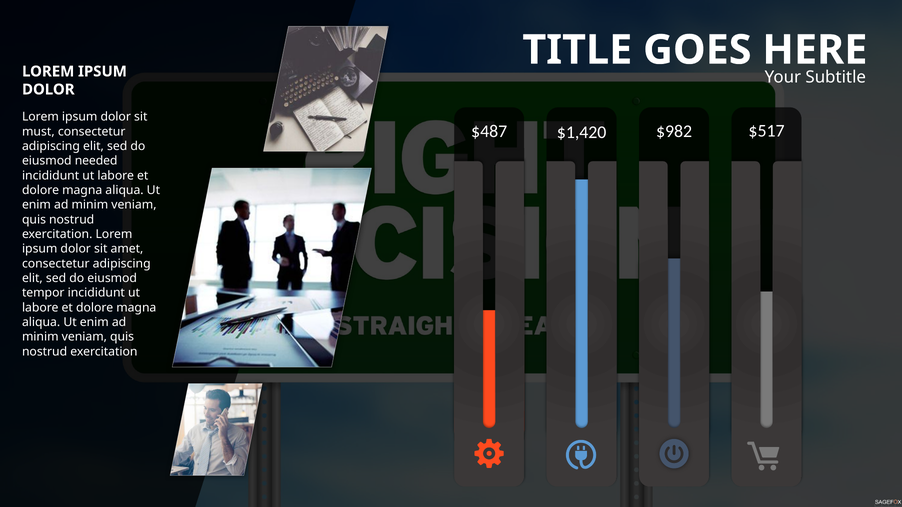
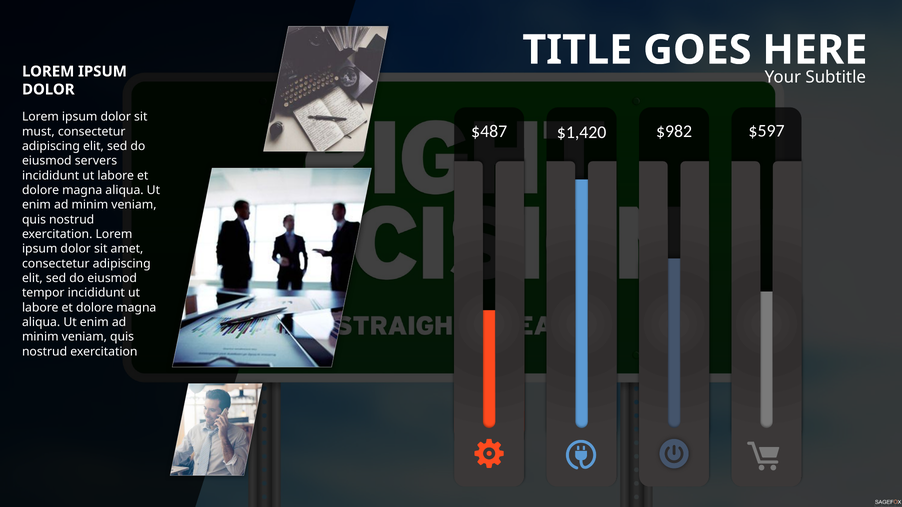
$517: $517 -> $597
needed: needed -> servers
